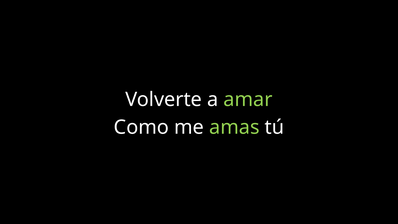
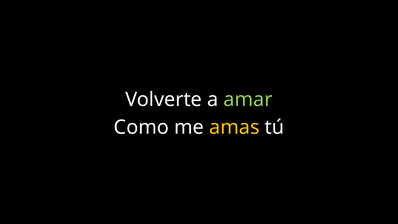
amas colour: light green -> yellow
